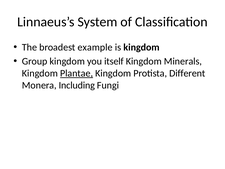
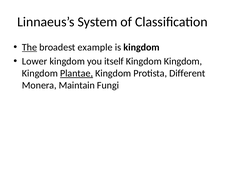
The underline: none -> present
Group: Group -> Lower
Minerals at (183, 61): Minerals -> Kingdom
Including: Including -> Maintain
